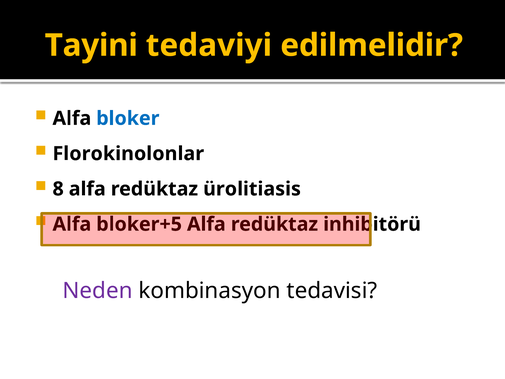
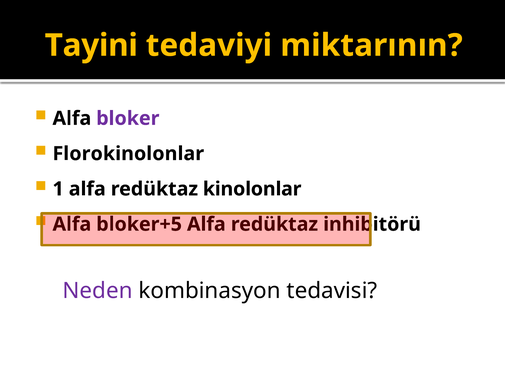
edilmelidir: edilmelidir -> miktarının
bloker colour: blue -> purple
8: 8 -> 1
ürolitiasis: ürolitiasis -> kinolonlar
